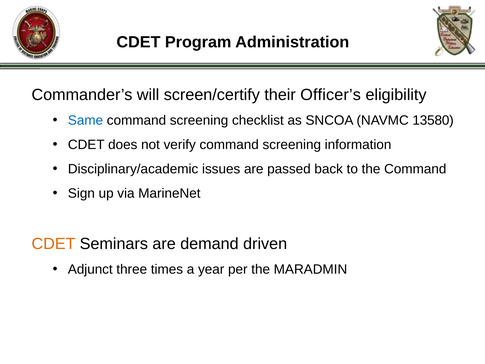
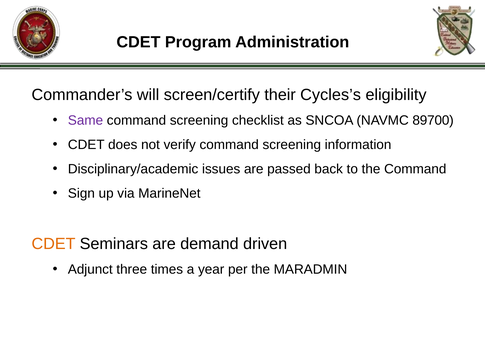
Officer’s: Officer’s -> Cycles’s
Same colour: blue -> purple
13580: 13580 -> 89700
